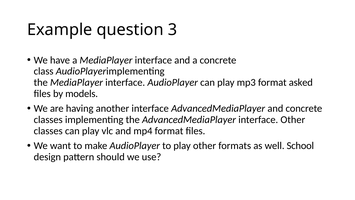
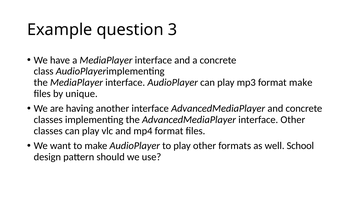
format asked: asked -> make
models: models -> unique
